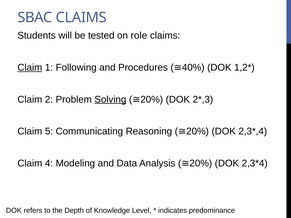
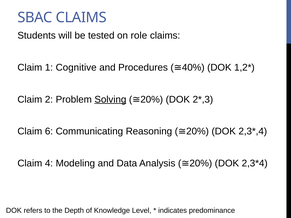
Claim at (30, 68) underline: present -> none
Following: Following -> Cognitive
5: 5 -> 6
